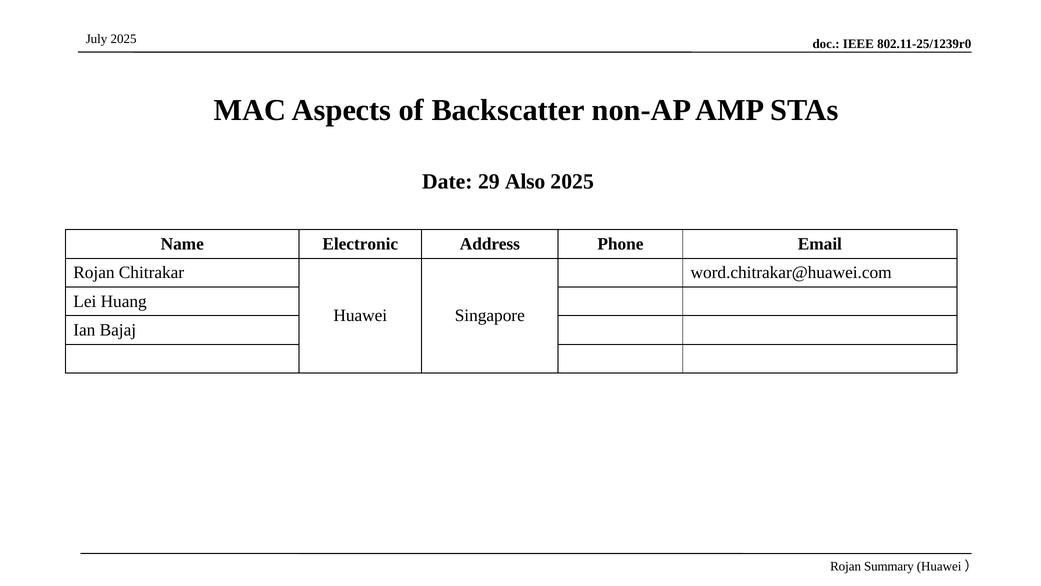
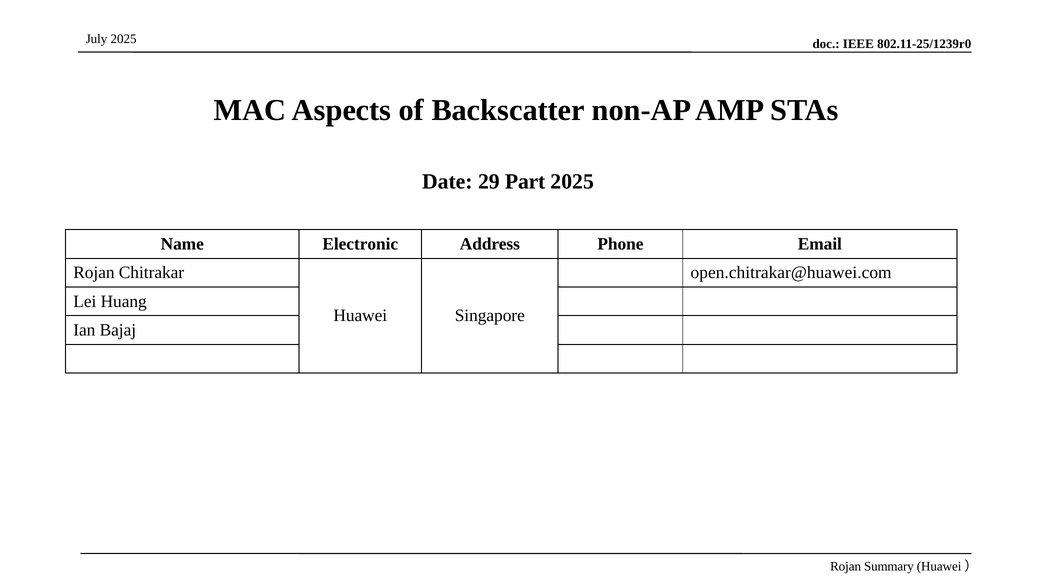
Also: Also -> Part
word.chitrakar@huawei.com: word.chitrakar@huawei.com -> open.chitrakar@huawei.com
